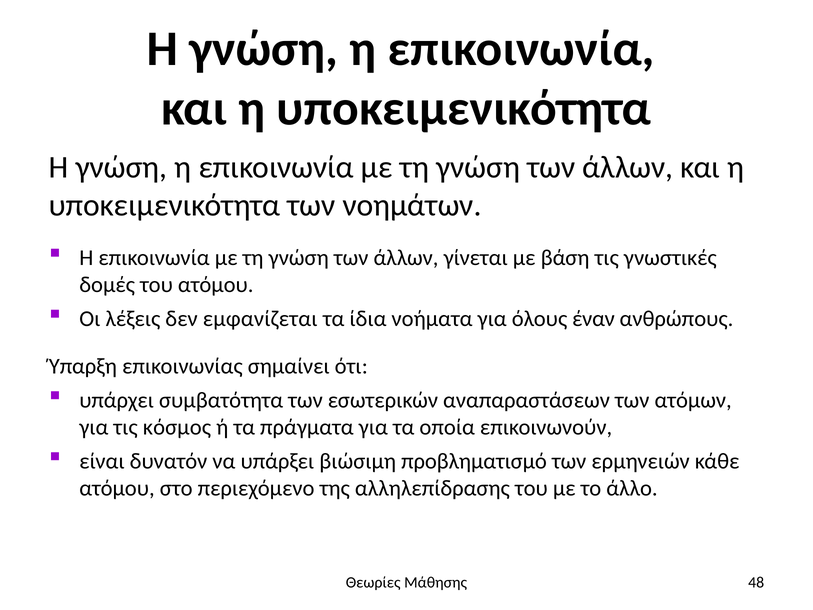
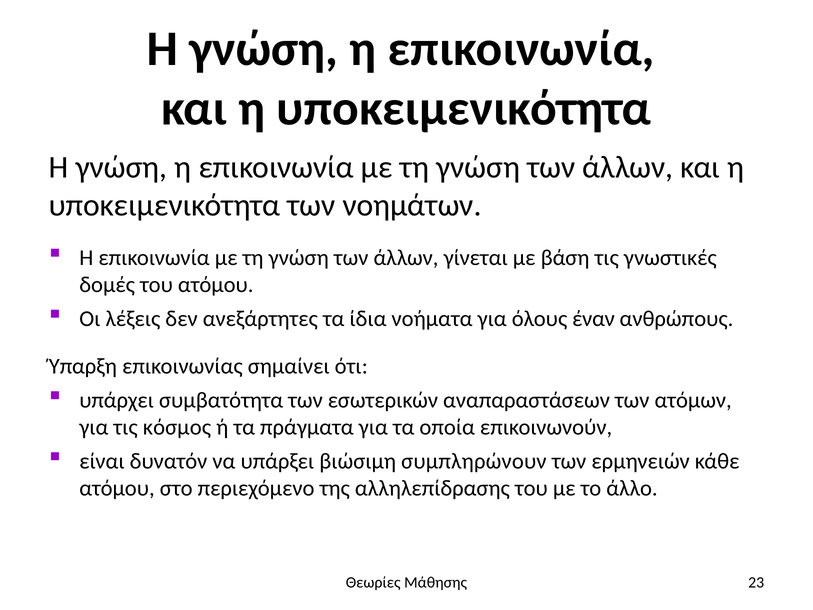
εμφανίζεται: εμφανίζεται -> ανεξάρτητες
προβληματισμό: προβληματισμό -> συμπληρώνουν
48: 48 -> 23
